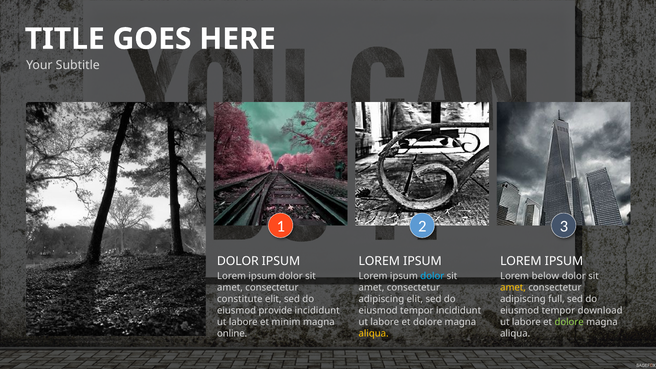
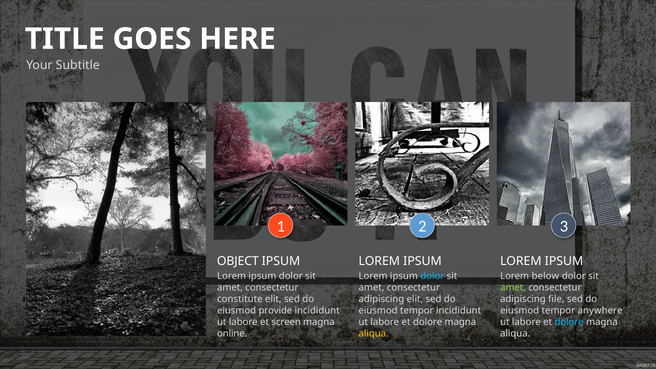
DOLOR at (238, 261): DOLOR -> OBJECT
amet at (513, 287) colour: yellow -> light green
full: full -> file
download: download -> anywhere
minim: minim -> screen
dolore at (569, 322) colour: light green -> light blue
